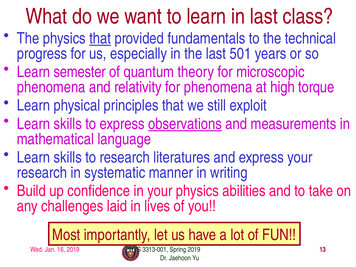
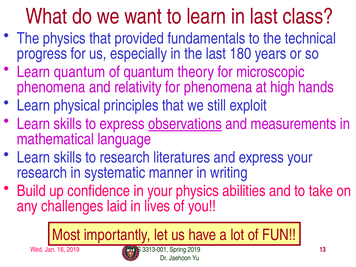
that at (100, 38) underline: present -> none
501: 501 -> 180
Learn semester: semester -> quantum
torque: torque -> hands
